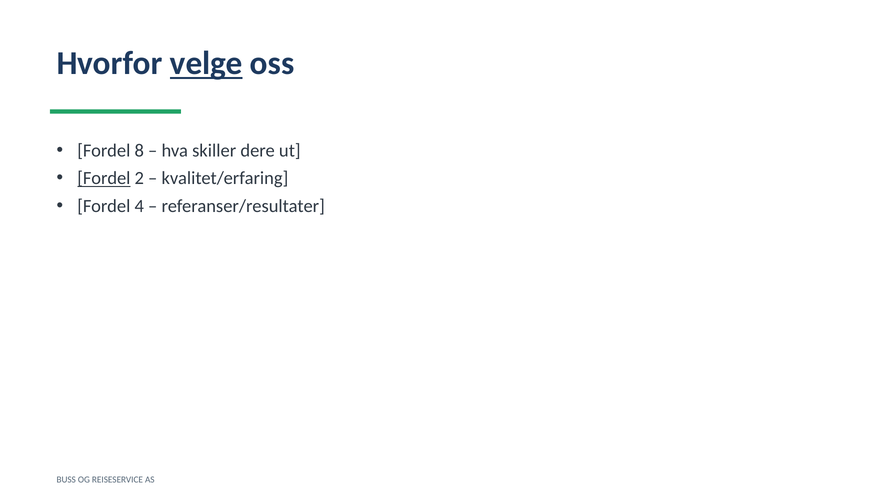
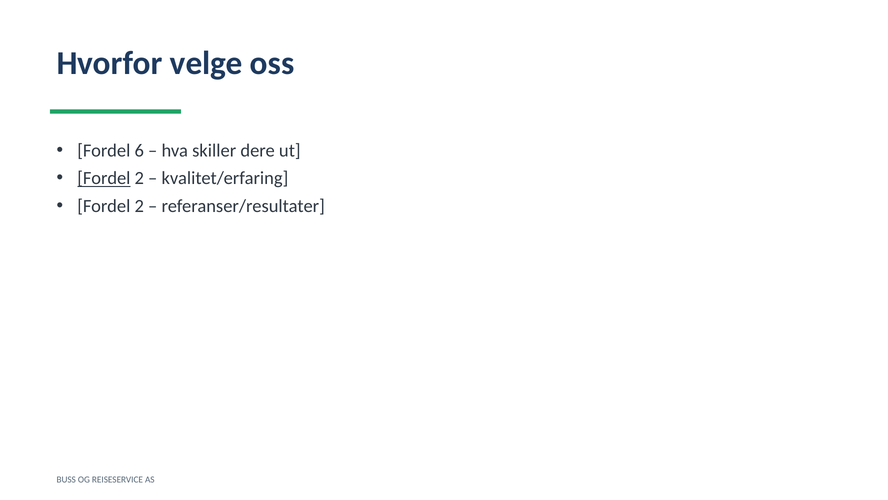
velge underline: present -> none
8: 8 -> 6
4 at (139, 206): 4 -> 2
